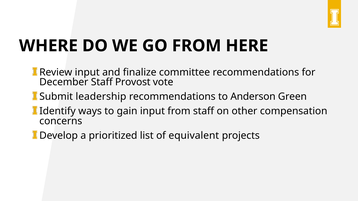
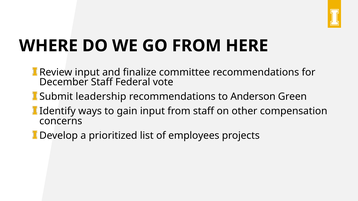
Provost: Provost -> Federal
equivalent: equivalent -> employees
